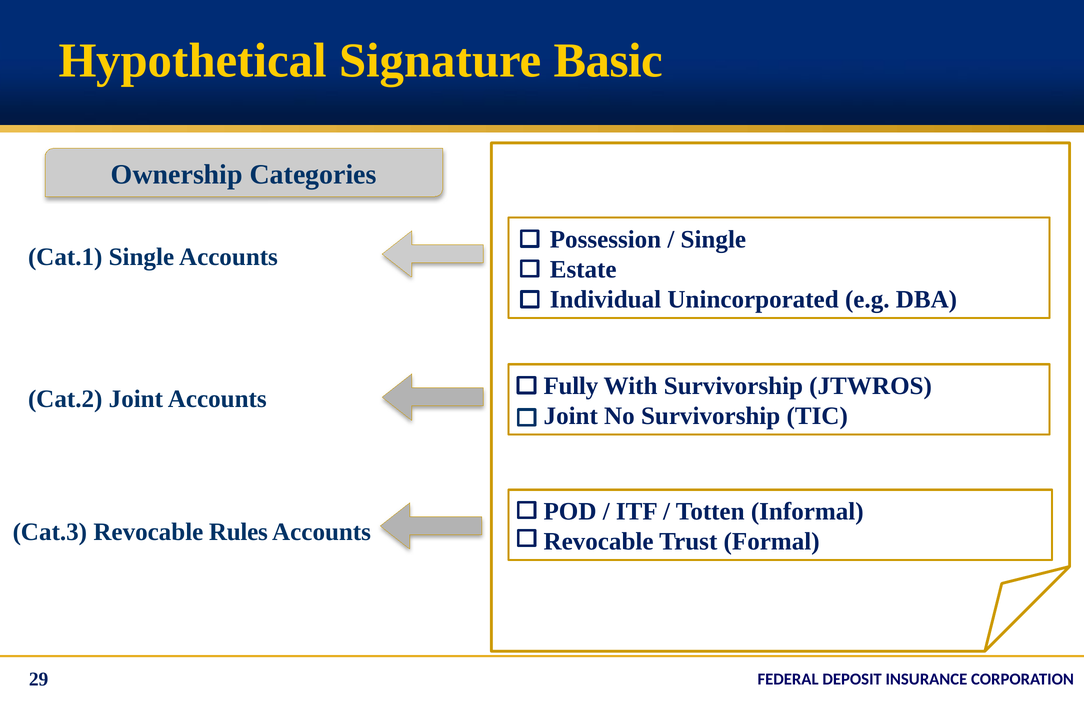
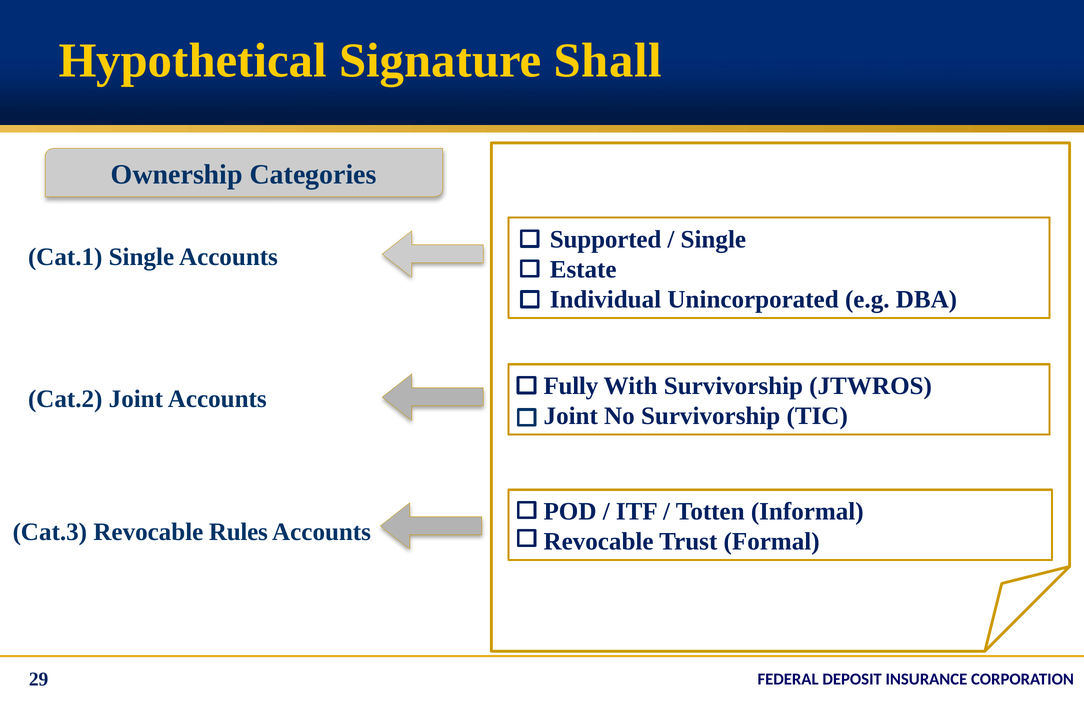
Basic: Basic -> Shall
Possession: Possession -> Supported
